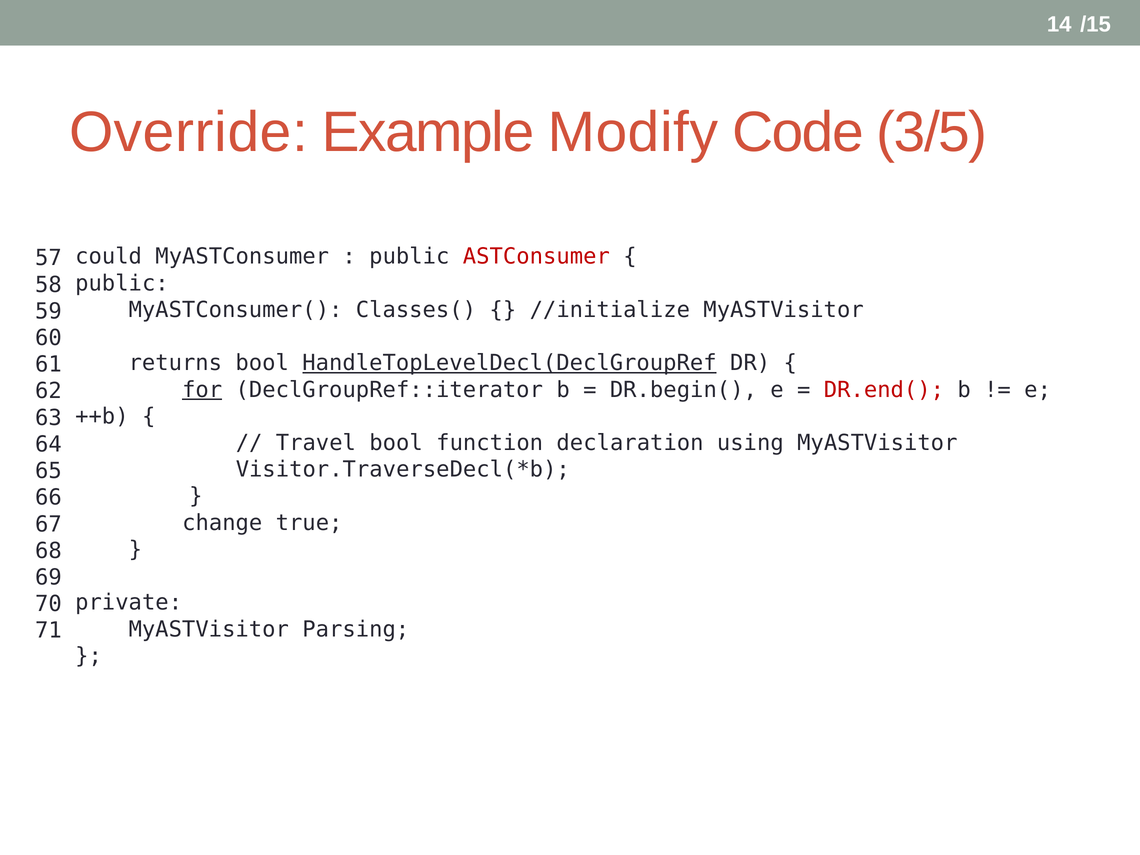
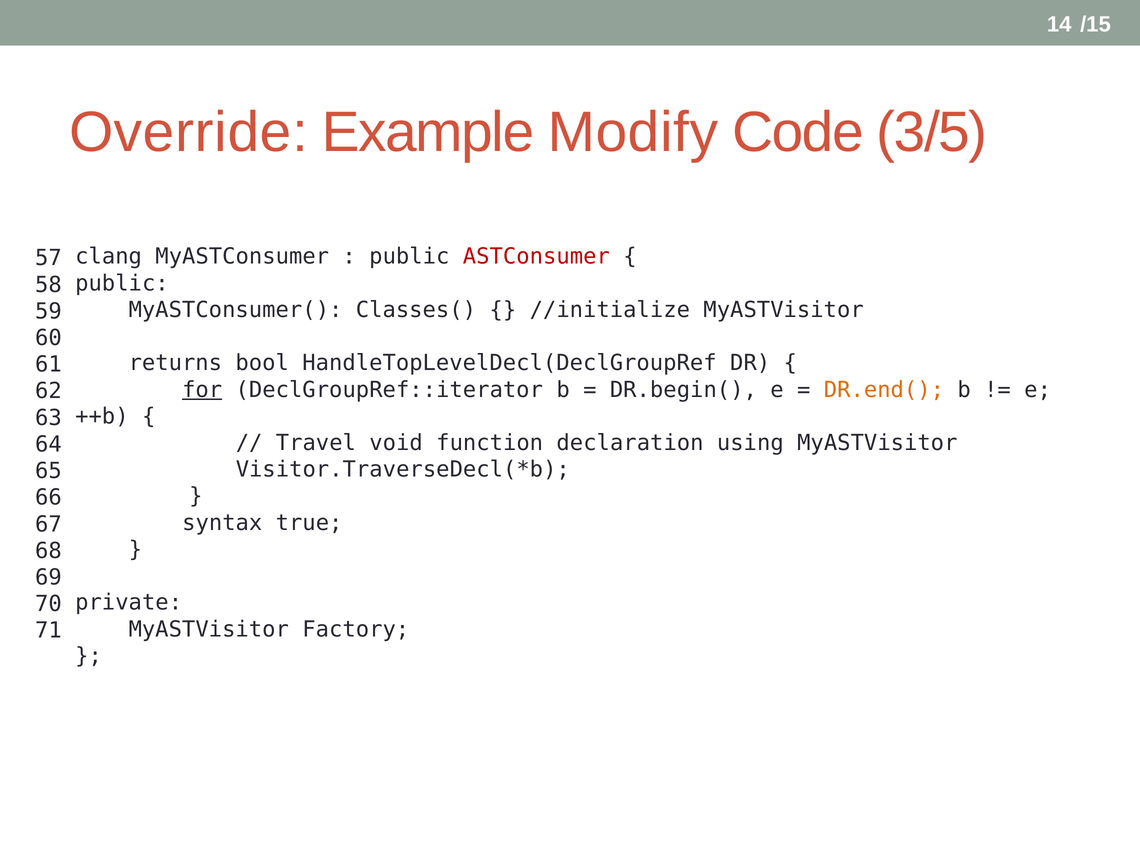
could: could -> clang
HandleTopLevelDecl(DeclGroupRef underline: present -> none
DR.end( colour: red -> orange
Travel bool: bool -> void
change: change -> syntax
Parsing: Parsing -> Factory
